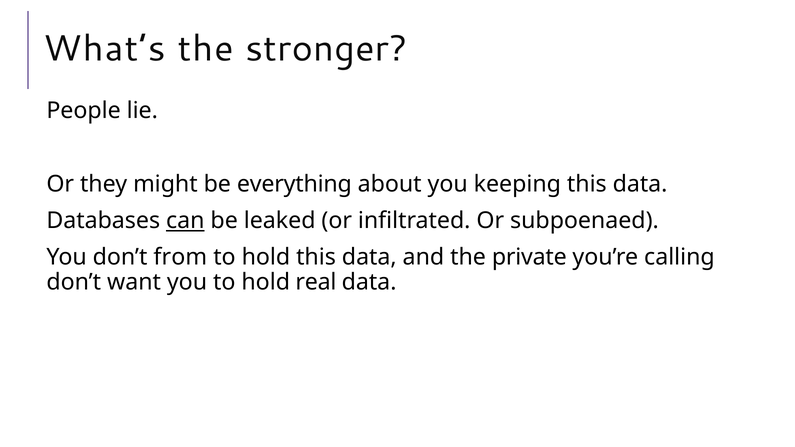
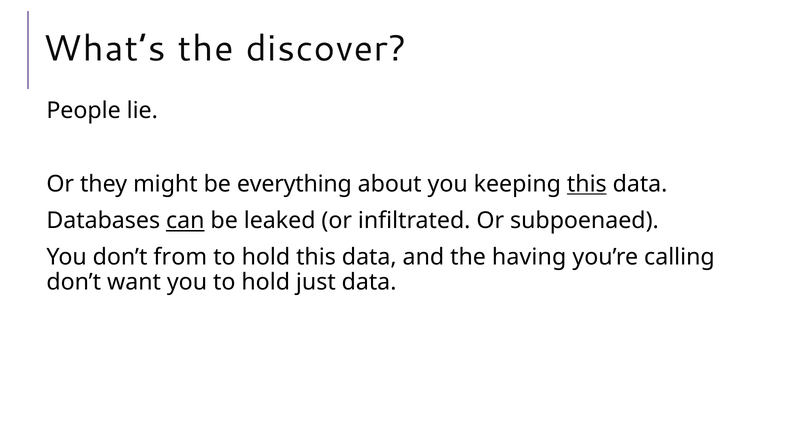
stronger: stronger -> discover
this at (587, 184) underline: none -> present
private: private -> having
real: real -> just
